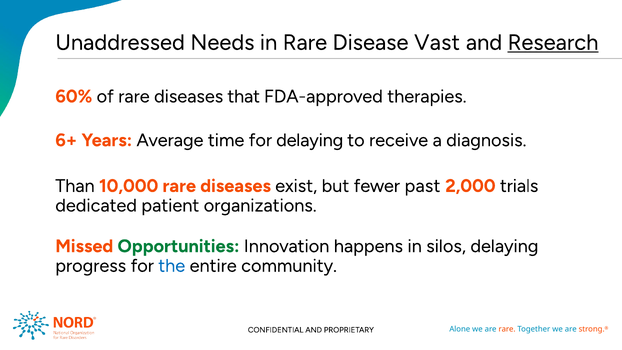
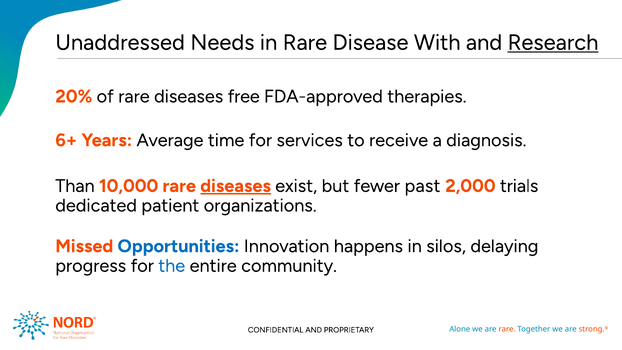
Vast: Vast -> With
60%: 60% -> 20%
that: that -> free
for delaying: delaying -> services
diseases at (236, 186) underline: none -> present
Opportunities colour: green -> blue
